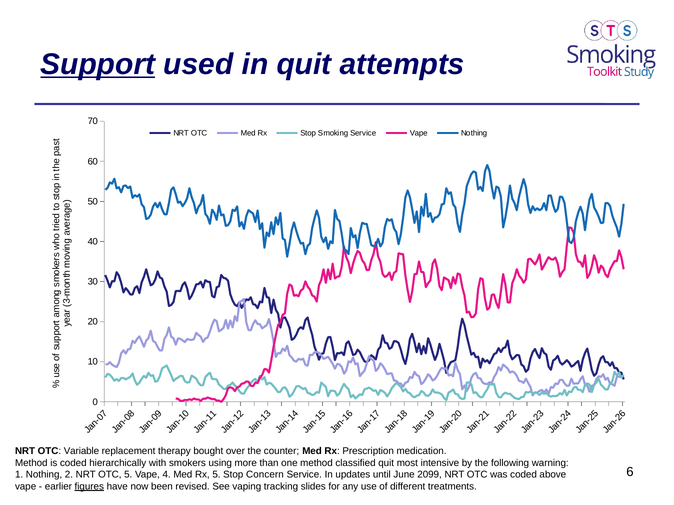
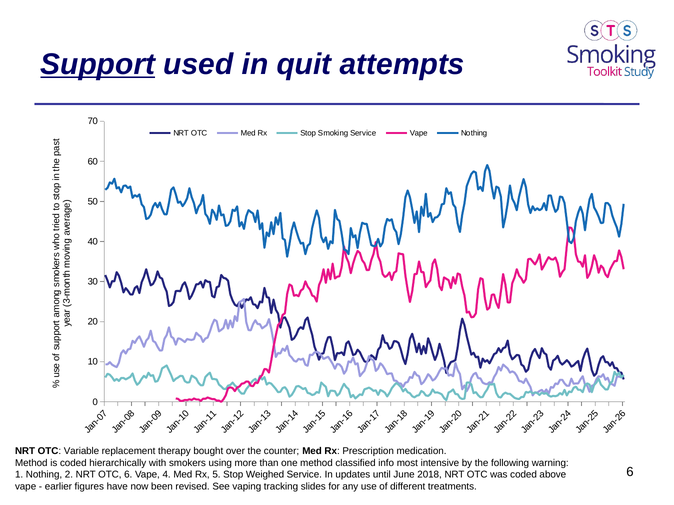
classified quit: quit -> info
OTC 5: 5 -> 6
Concern: Concern -> Weighed
2099: 2099 -> 2018
figures underline: present -> none
